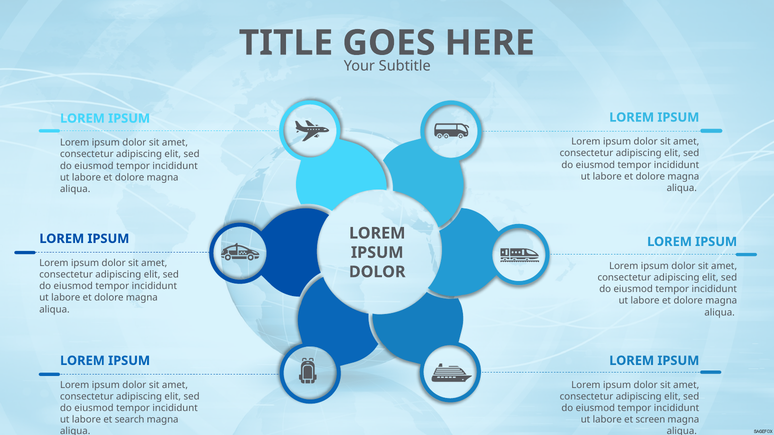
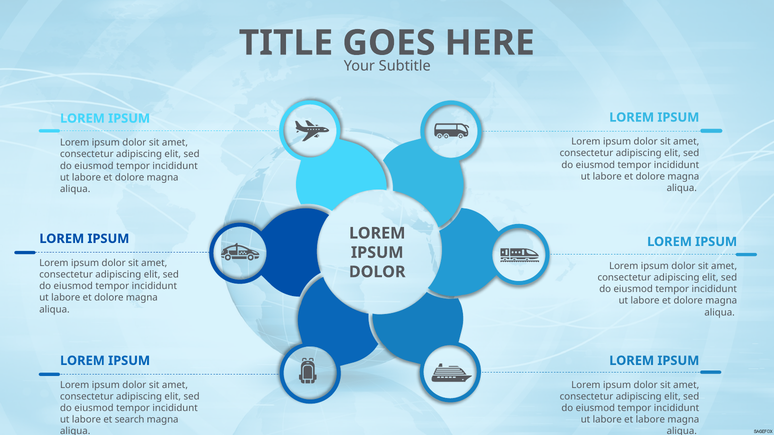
et screen: screen -> labore
